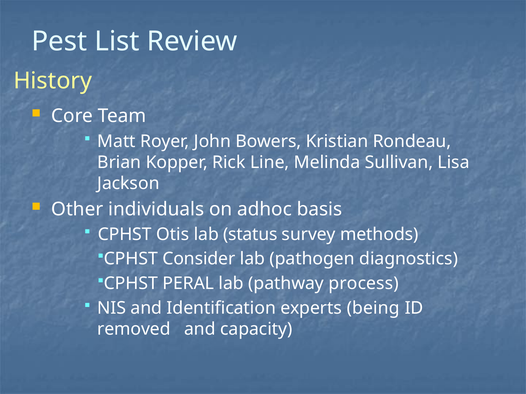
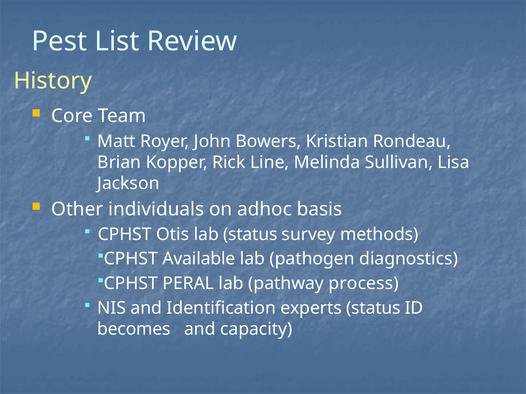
Consider: Consider -> Available
experts being: being -> status
removed: removed -> becomes
